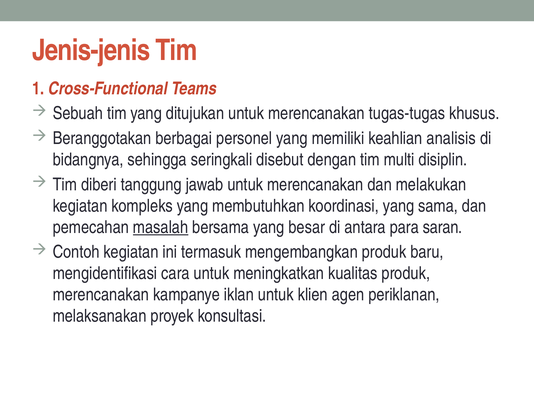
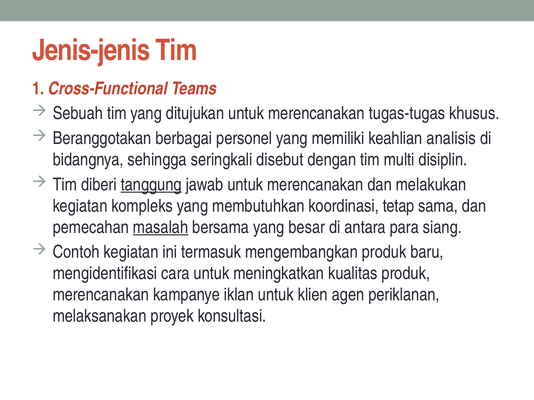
tanggung underline: none -> present
koordinasi yang: yang -> tetap
saran: saran -> siang
